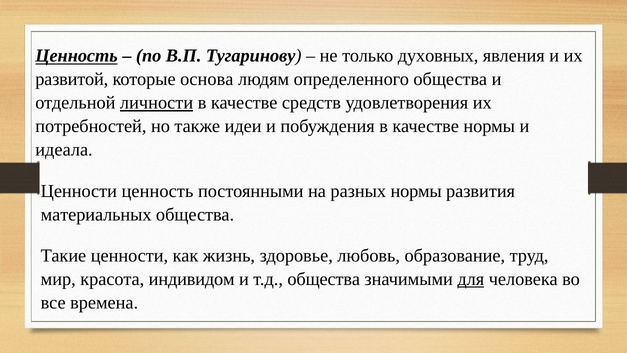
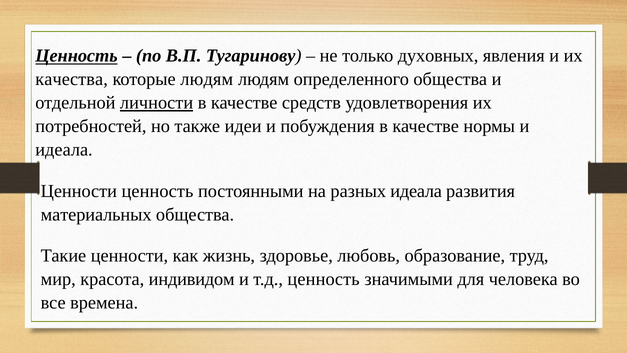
развитой: развитой -> качества
которые основа: основа -> людям
разных нормы: нормы -> идеала
т.д общества: общества -> ценность
для underline: present -> none
